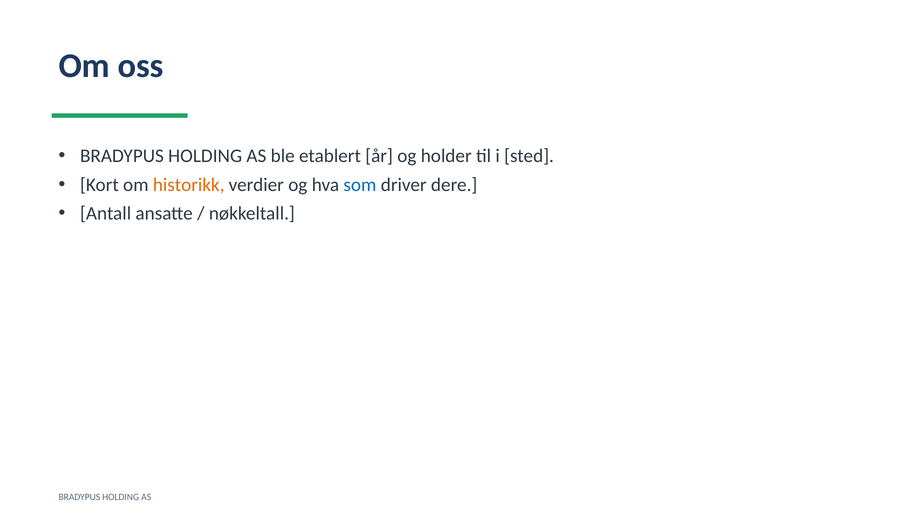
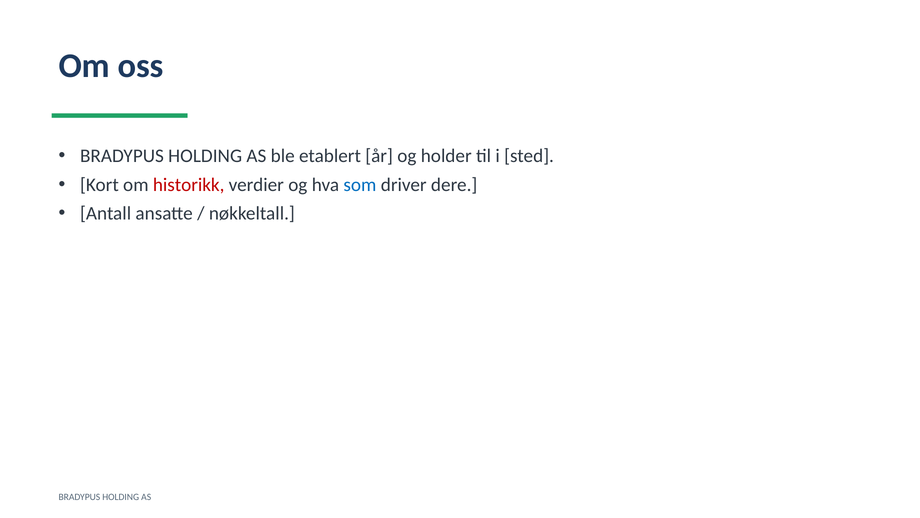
historikk colour: orange -> red
